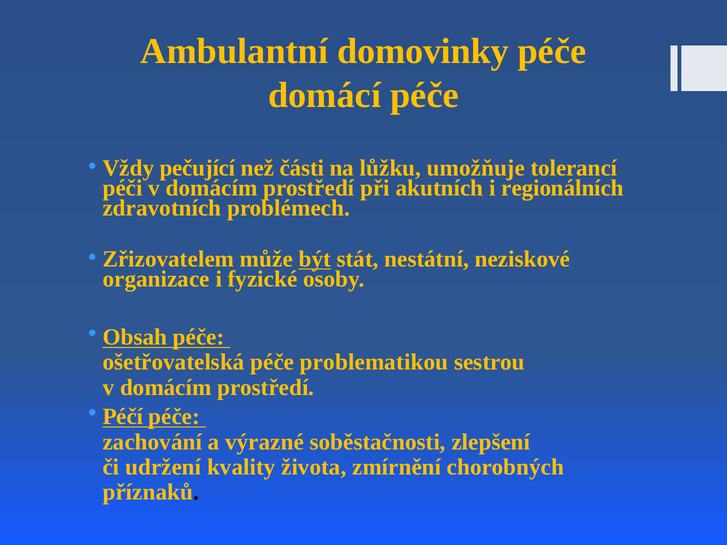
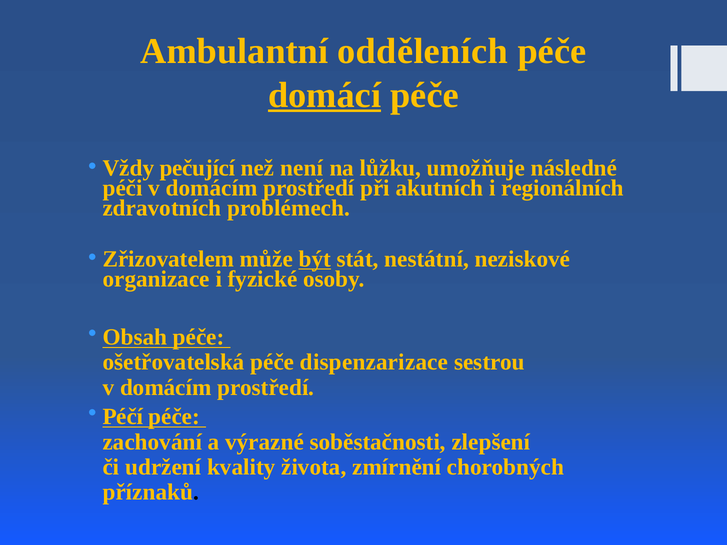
domovinky: domovinky -> odděleních
domácí underline: none -> present
části: části -> není
tolerancí: tolerancí -> následné
problematikou: problematikou -> dispenzarizace
